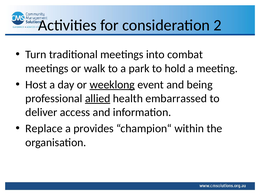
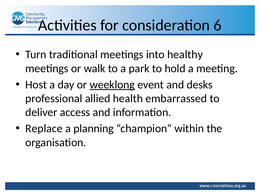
2: 2 -> 6
combat: combat -> healthy
being: being -> desks
allied underline: present -> none
provides: provides -> planning
